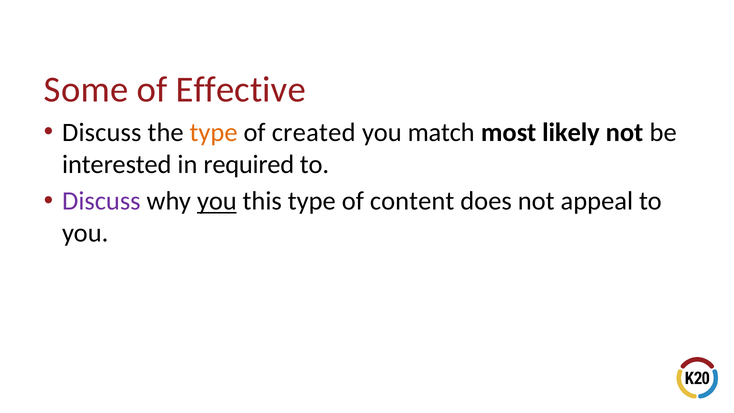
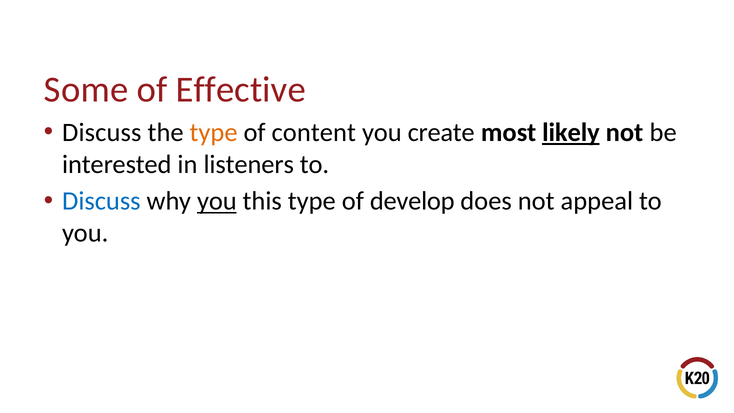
created: created -> content
match: match -> create
likely underline: none -> present
required: required -> listeners
Discuss at (101, 201) colour: purple -> blue
content: content -> develop
